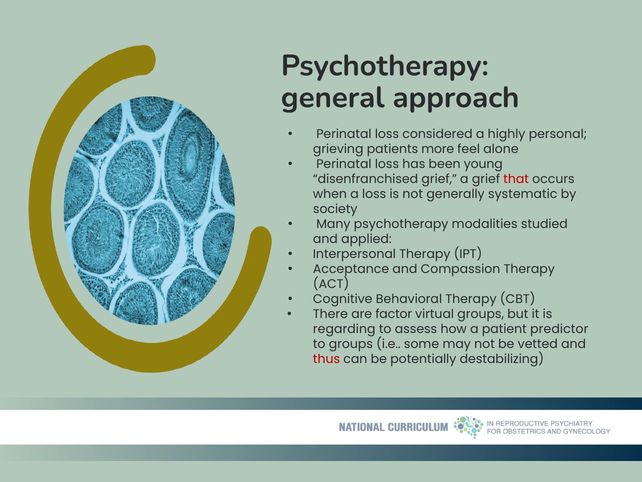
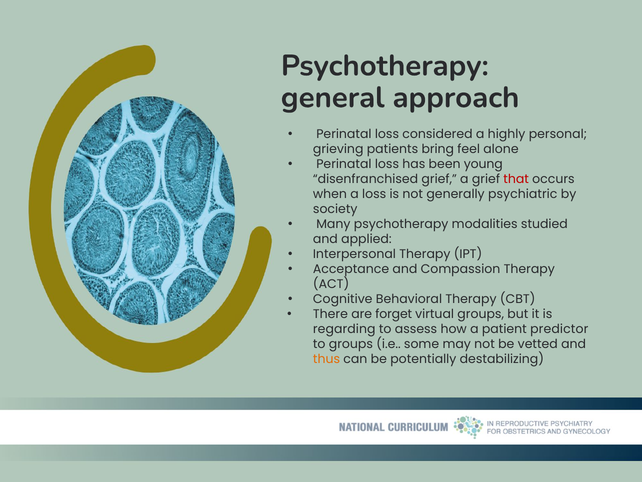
more: more -> bring
systematic: systematic -> psychiatric
factor: factor -> forget
thus colour: red -> orange
